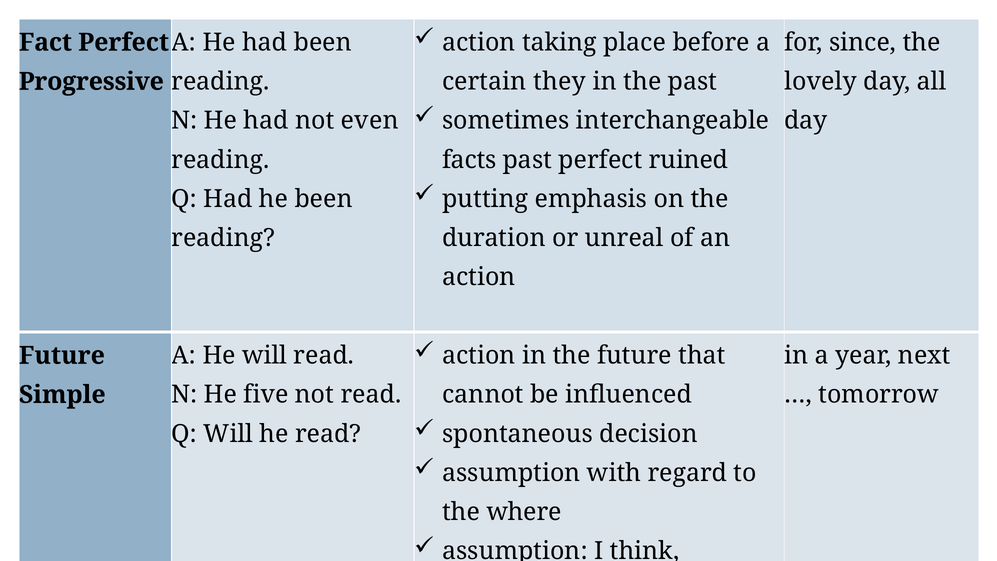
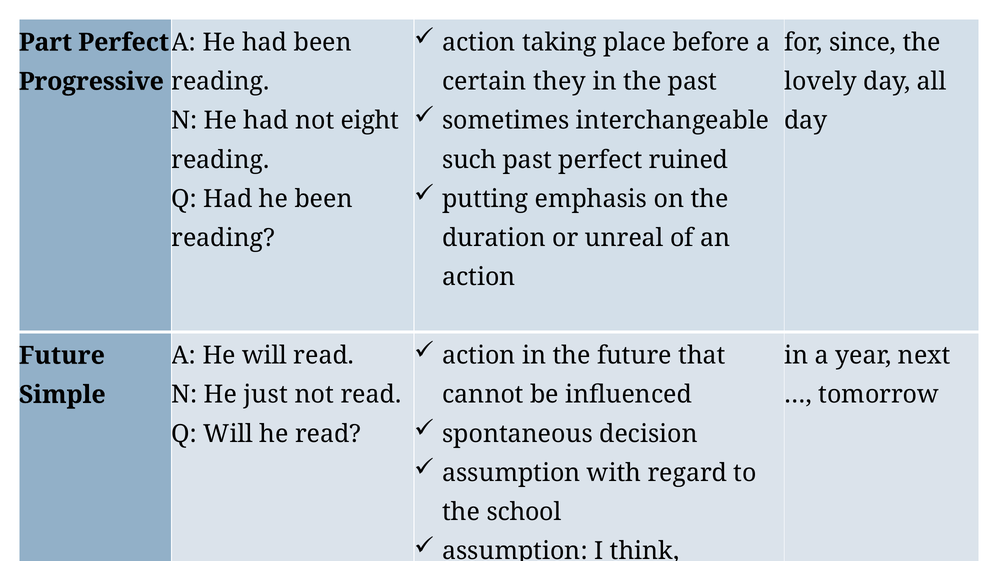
Fact: Fact -> Part
even: even -> eight
facts: facts -> such
five: five -> just
where: where -> school
